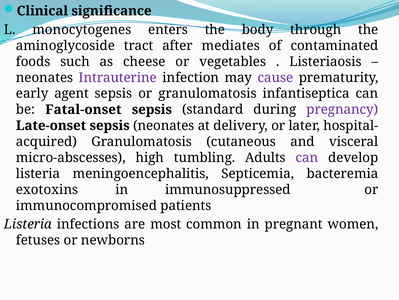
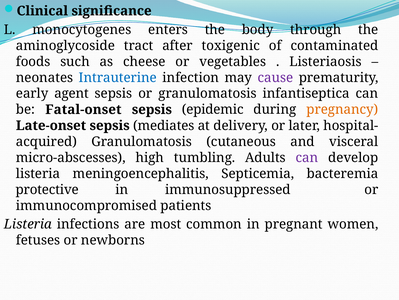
mediates: mediates -> toxigenic
Intrauterine colour: purple -> blue
standard: standard -> epidemic
pregnancy colour: purple -> orange
sepsis neonates: neonates -> mediates
exotoxins: exotoxins -> protective
